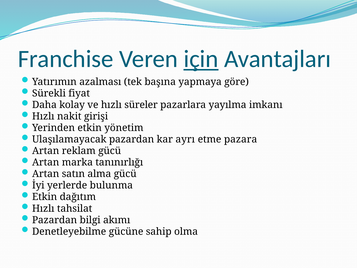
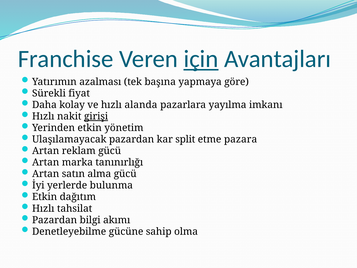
süreler: süreler -> alanda
girişi underline: none -> present
ayrı: ayrı -> split
